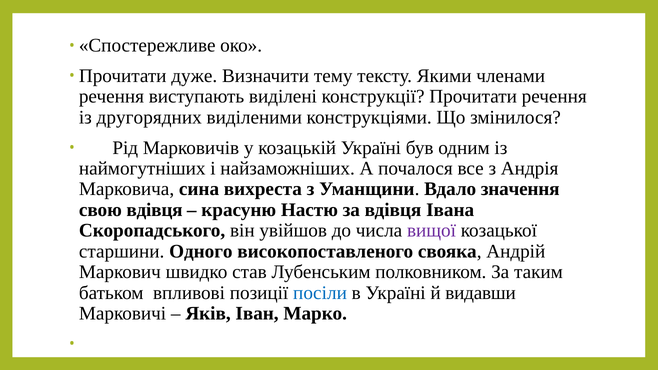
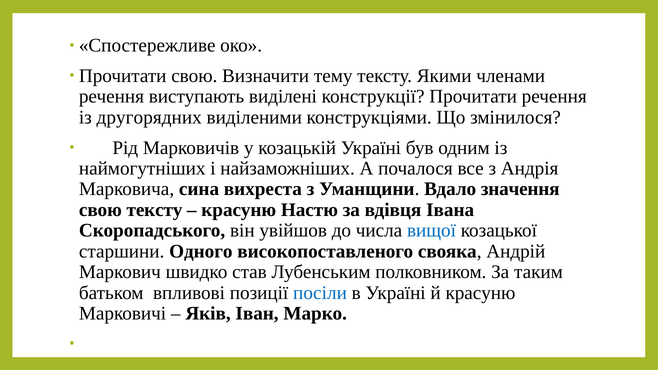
Прочитати дуже: дуже -> свою
свою вдівця: вдівця -> тексту
вищої colour: purple -> blue
й видавши: видавши -> красуню
